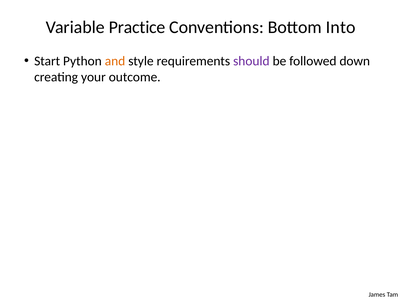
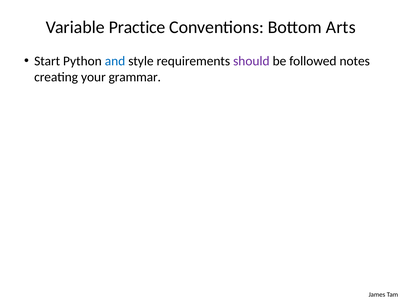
Into: Into -> Arts
and colour: orange -> blue
down: down -> notes
outcome: outcome -> grammar
